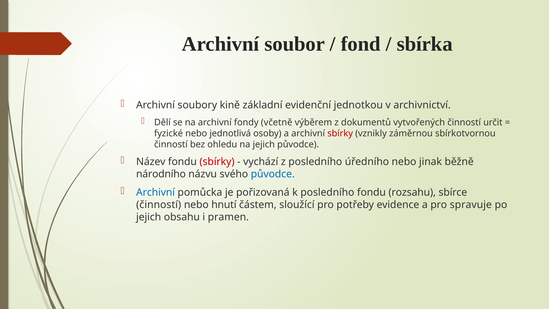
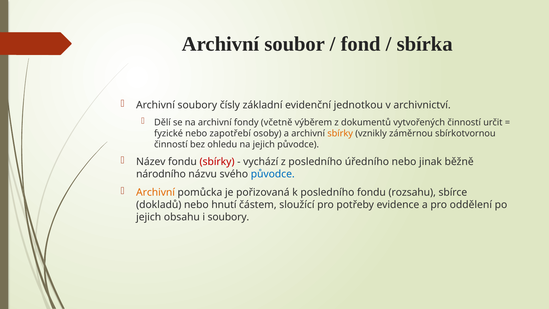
kině: kině -> čísly
jednotlivá: jednotlivá -> zapotřebí
sbírky at (340, 133) colour: red -> orange
Archivní at (156, 192) colour: blue -> orange
činností at (159, 205): činností -> dokladů
spravuje: spravuje -> oddělení
i pramen: pramen -> soubory
